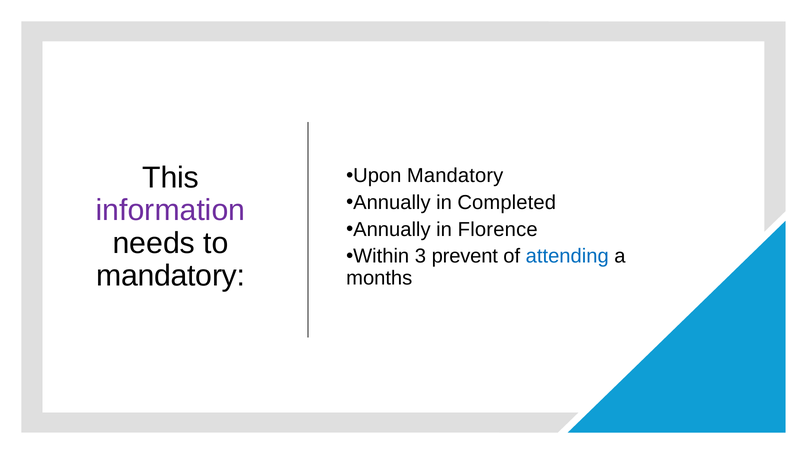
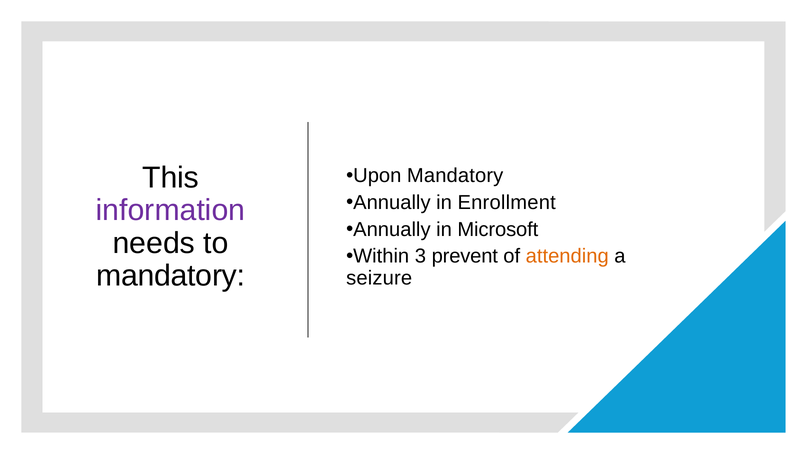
Completed: Completed -> Enrollment
Florence: Florence -> Microsoft
attending colour: blue -> orange
months: months -> seizure
